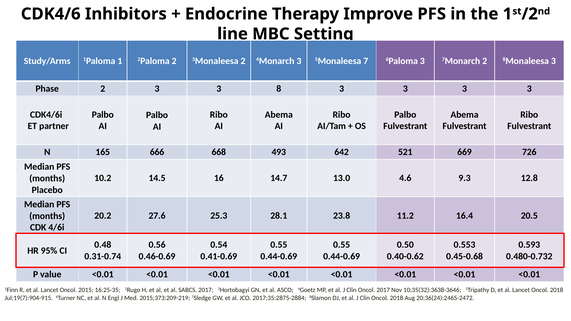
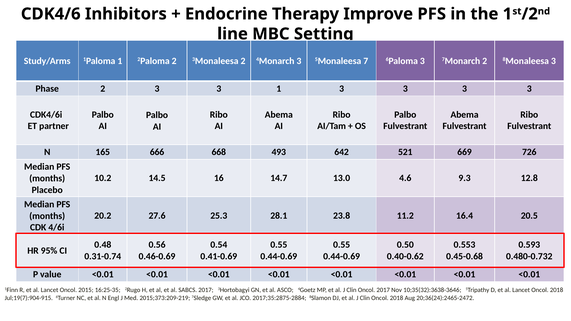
3 8: 8 -> 1
